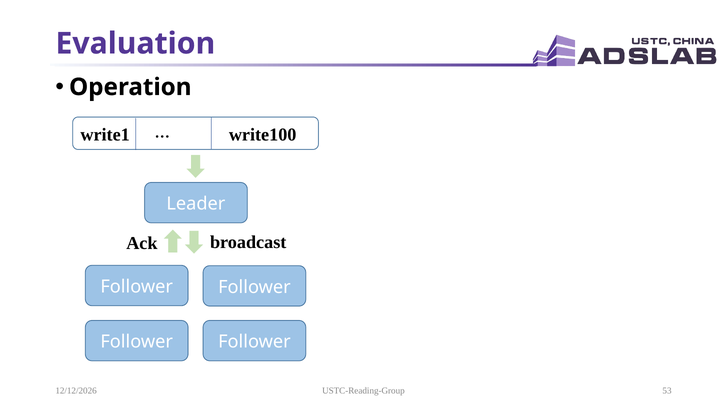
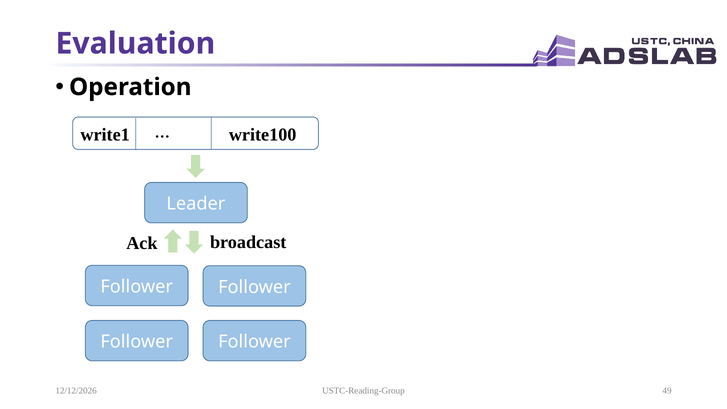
53: 53 -> 49
